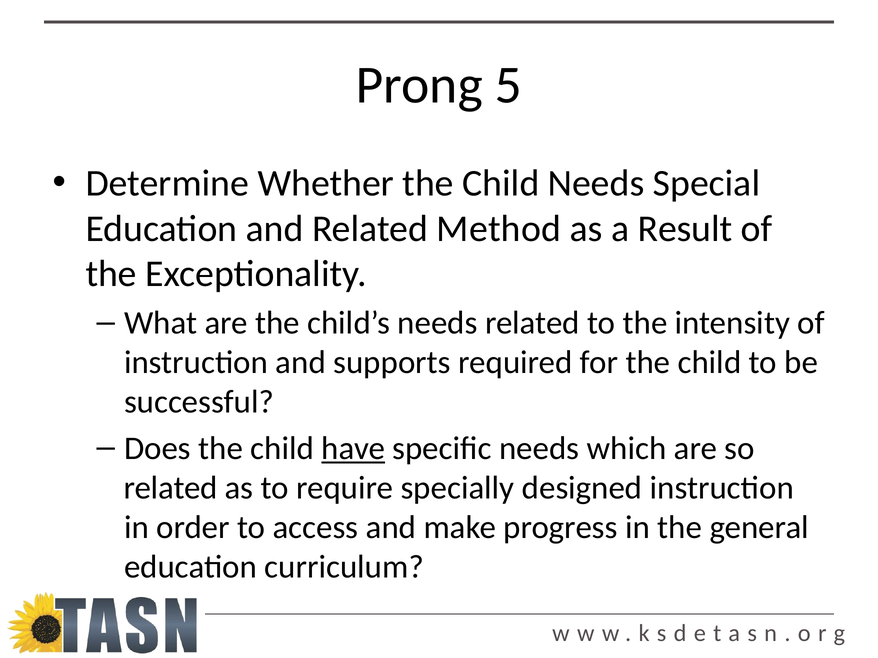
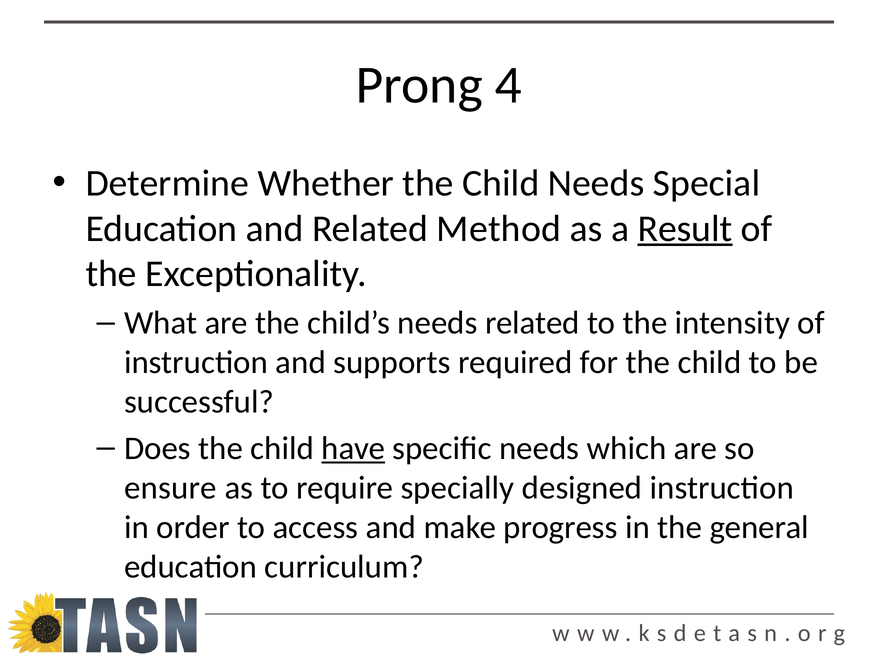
5: 5 -> 4
Result underline: none -> present
related at (171, 488): related -> ensure
